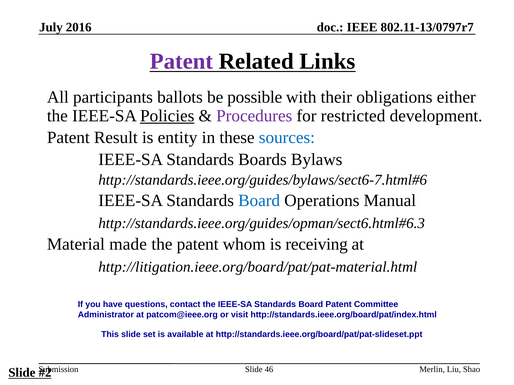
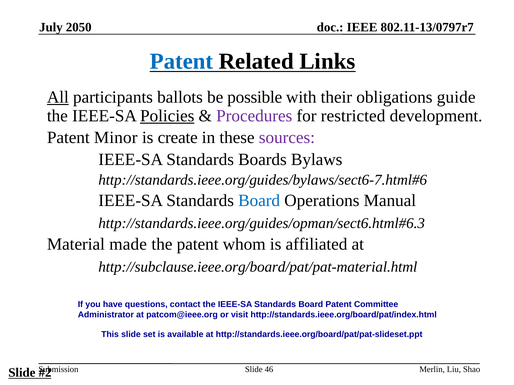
2016: 2016 -> 2050
Patent at (181, 62) colour: purple -> blue
All underline: none -> present
either: either -> guide
Result: Result -> Minor
entity: entity -> create
sources colour: blue -> purple
receiving: receiving -> affiliated
http://litigation.ieee.org/board/pat/pat-material.html: http://litigation.ieee.org/board/pat/pat-material.html -> http://subclause.ieee.org/board/pat/pat-material.html
